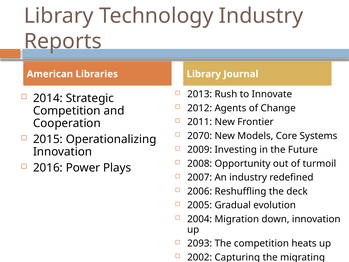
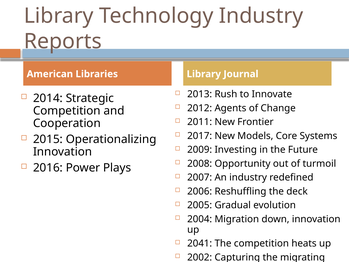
2070: 2070 -> 2017
2093: 2093 -> 2041
